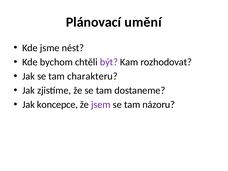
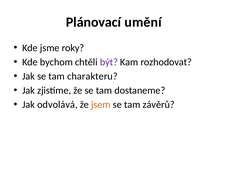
nést: nést -> roky
koncepce: koncepce -> odvolává
jsem colour: purple -> orange
názoru: názoru -> závěrů
